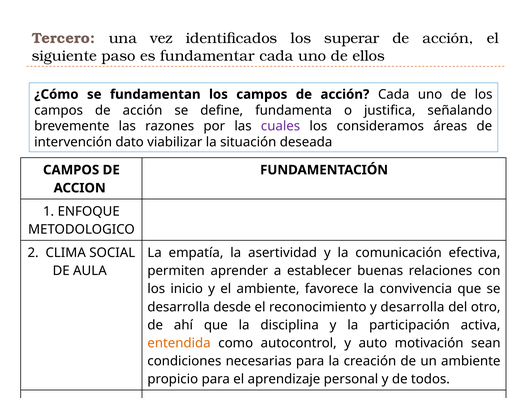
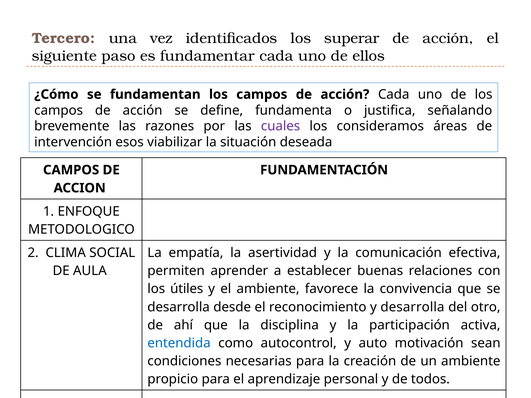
dato: dato -> esos
inicio: inicio -> útiles
entendida colour: orange -> blue
